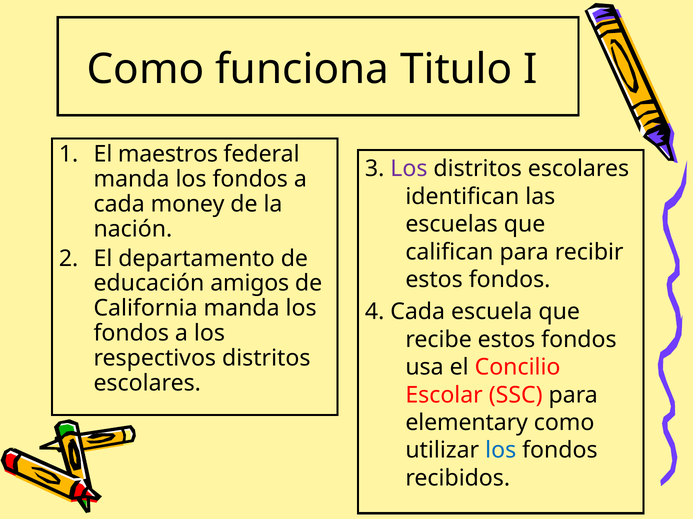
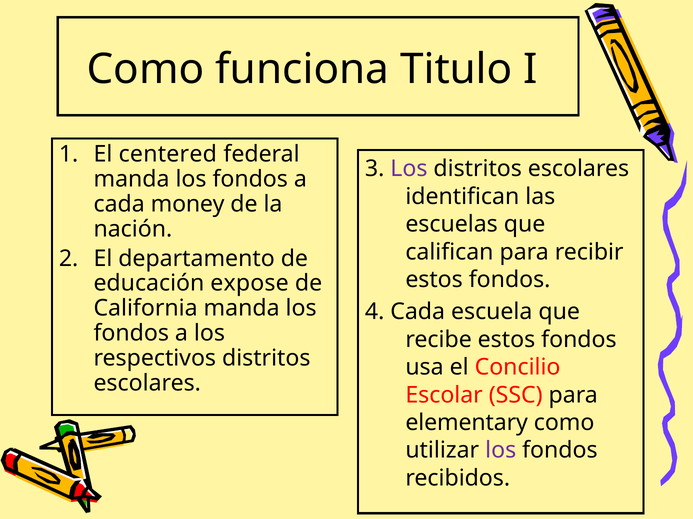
maestros: maestros -> centered
amigos: amigos -> expose
los at (501, 451) colour: blue -> purple
